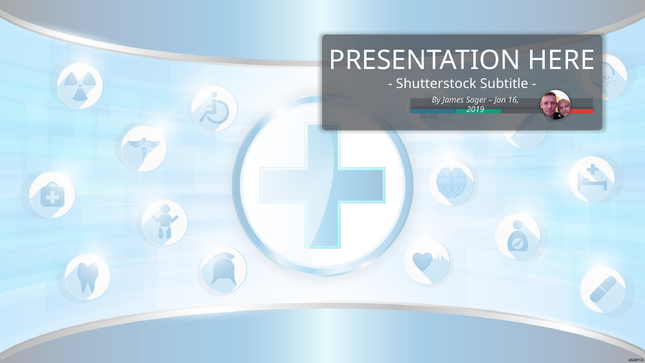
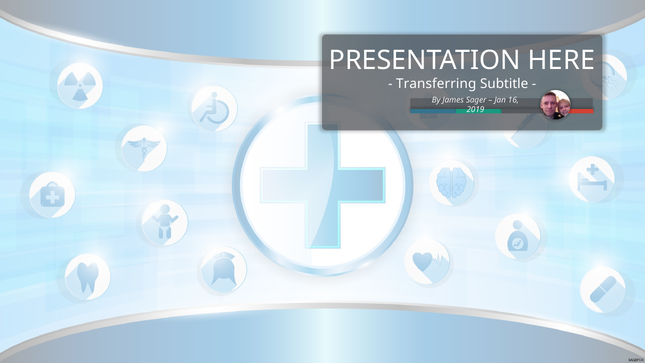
Shutterstock: Shutterstock -> Transferring
